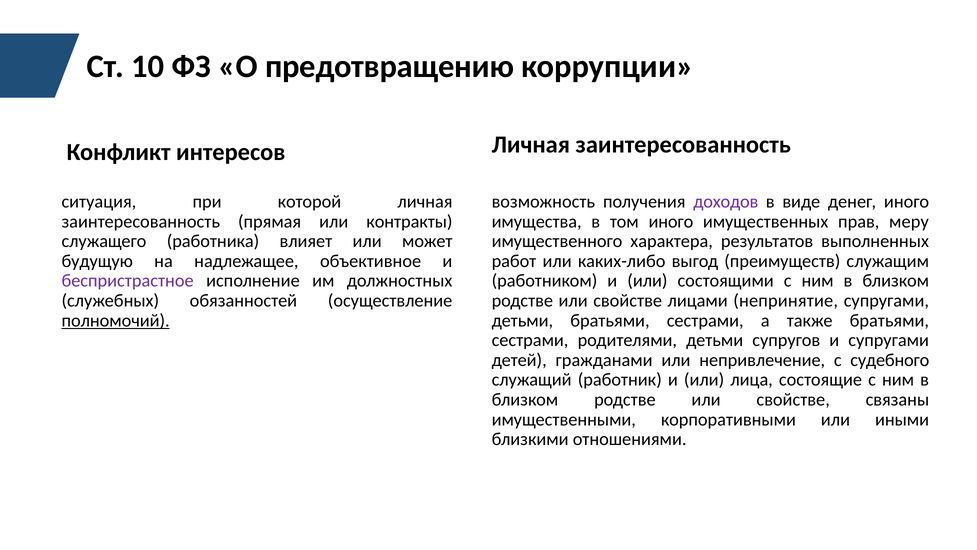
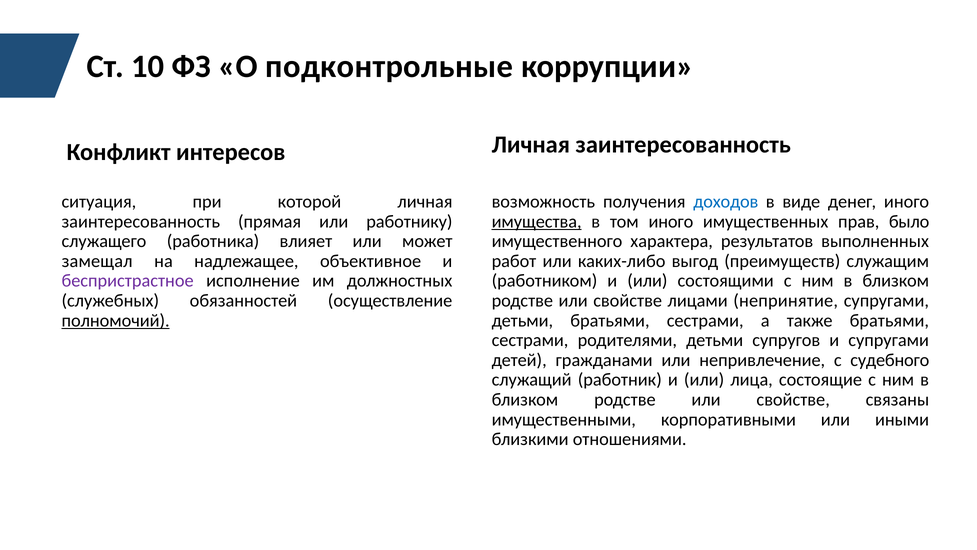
предотвращению: предотвращению -> подконтрольные
доходов colour: purple -> blue
контракты: контракты -> работнику
имущества underline: none -> present
меру: меру -> было
будущую: будущую -> замещал
